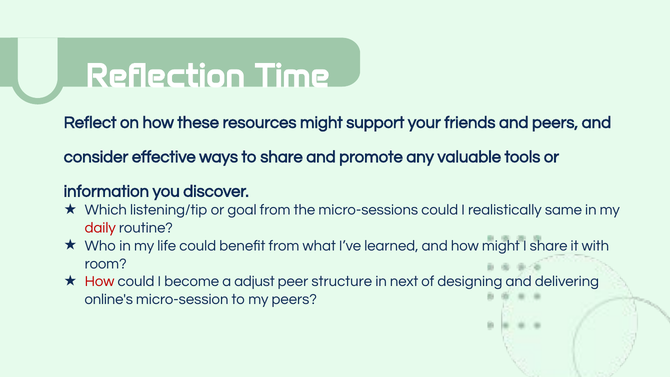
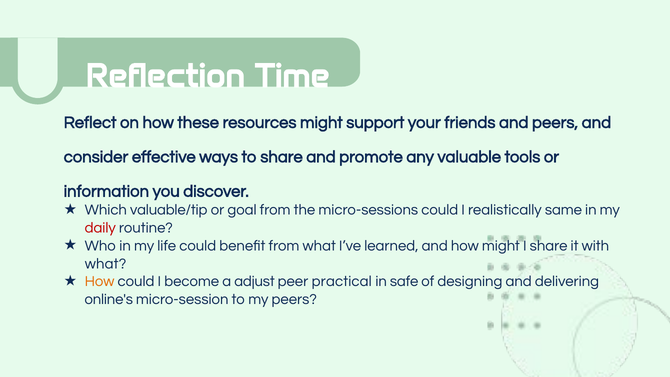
listening/tip: listening/tip -> valuable/tip
room at (106, 264): room -> what
How at (100, 281) colour: red -> orange
structure: structure -> practical
next: next -> safe
